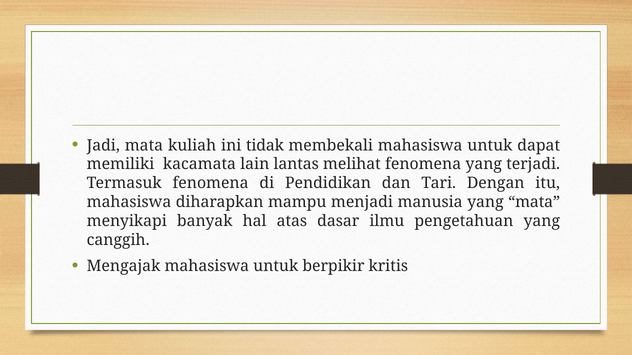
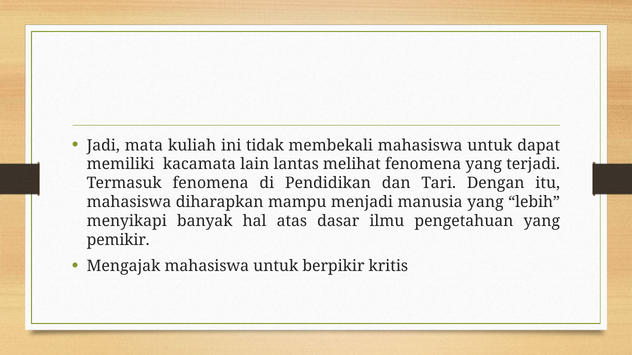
yang mata: mata -> lebih
canggih: canggih -> pemikir
